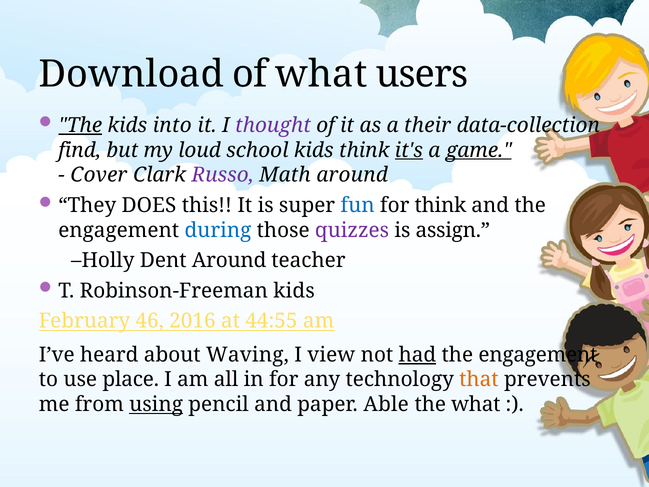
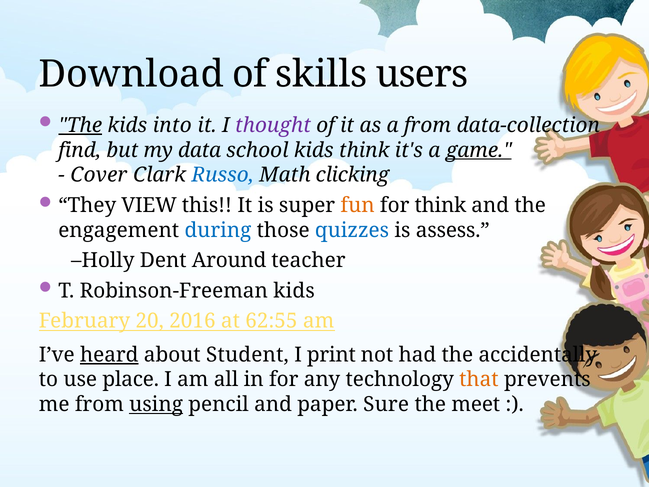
of what: what -> skills
a their: their -> from
loud: loud -> data
it's underline: present -> none
Russo colour: purple -> blue
Math around: around -> clicking
DOES: DOES -> VIEW
fun colour: blue -> orange
quizzes colour: purple -> blue
assign: assign -> assess
46: 46 -> 20
44:55: 44:55 -> 62:55
heard underline: none -> present
Waving: Waving -> Student
view: view -> print
had underline: present -> none
engagement at (538, 355): engagement -> accidentally
Able: Able -> Sure
the what: what -> meet
